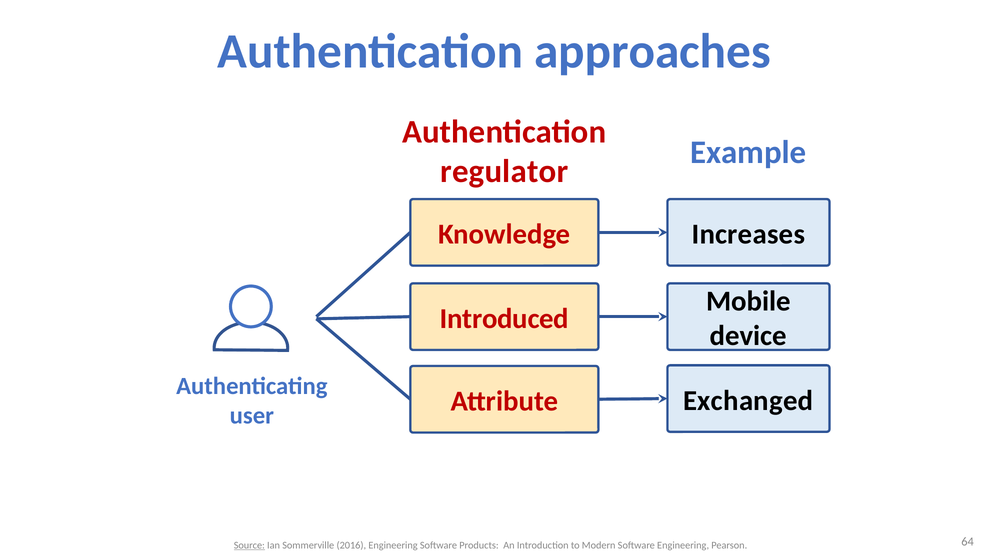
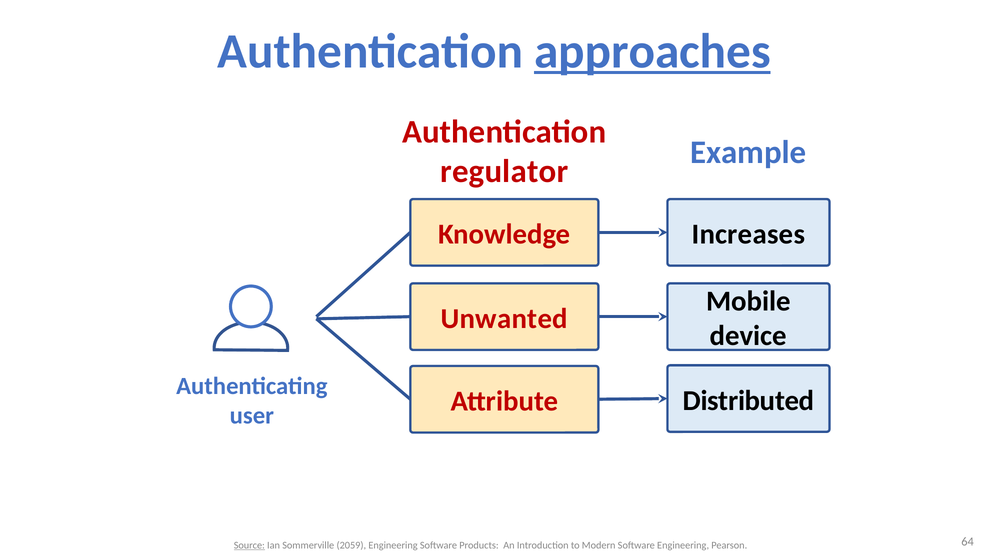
approaches underline: none -> present
Introduced: Introduced -> Unwanted
Exchanged: Exchanged -> Distributed
2016: 2016 -> 2059
